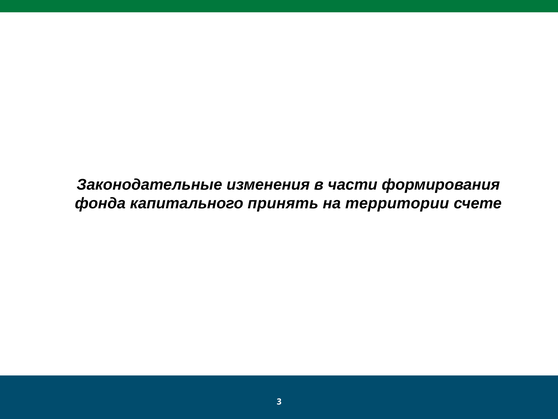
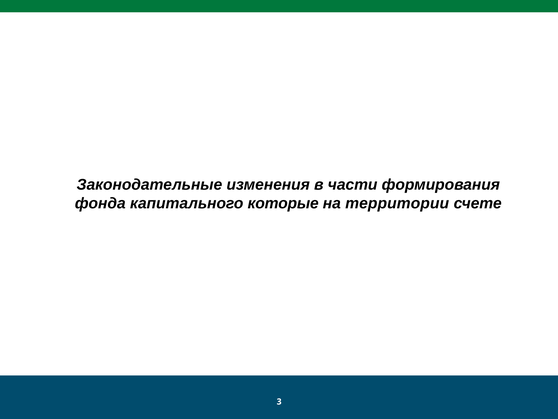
принять: принять -> которые
